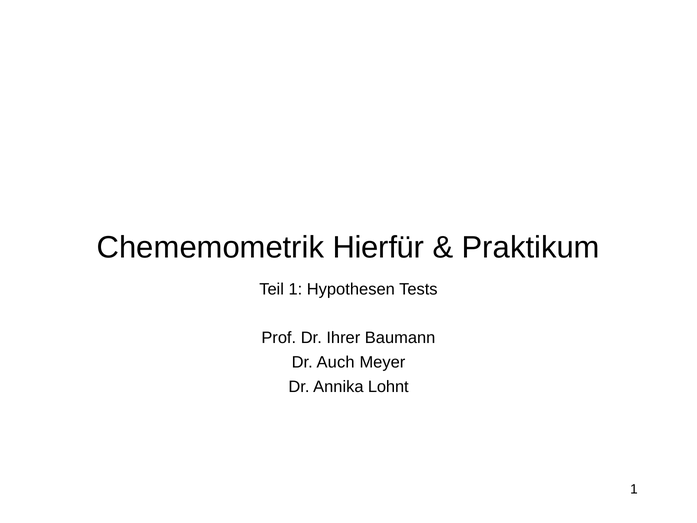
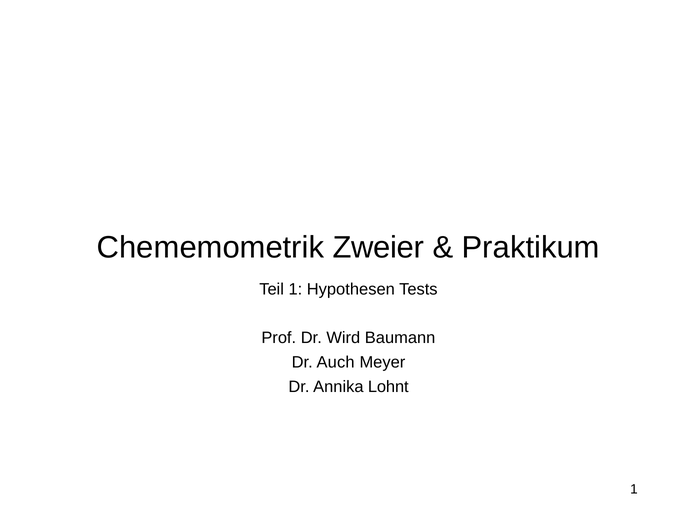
Hierfür: Hierfür -> Zweier
Ihrer: Ihrer -> Wird
